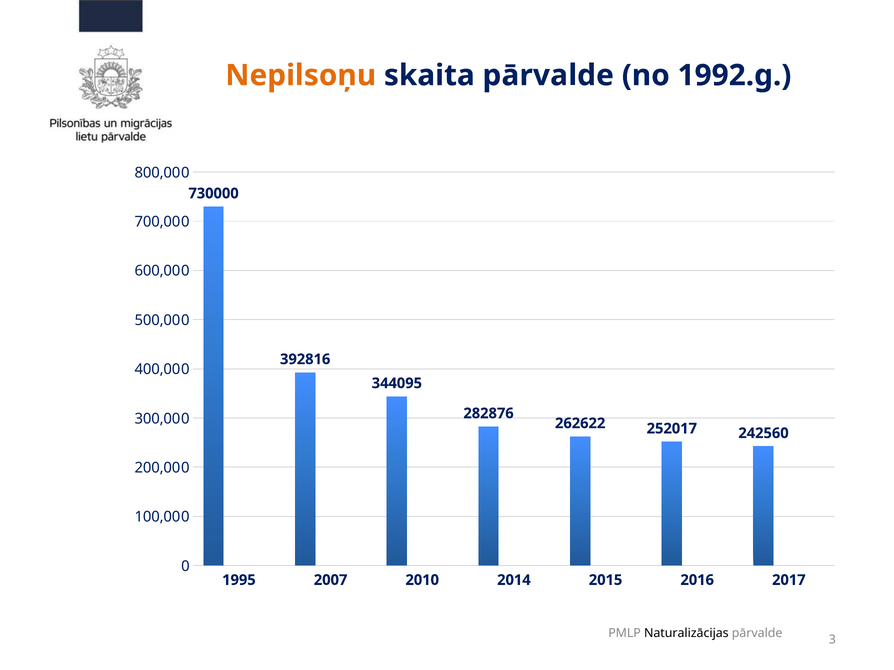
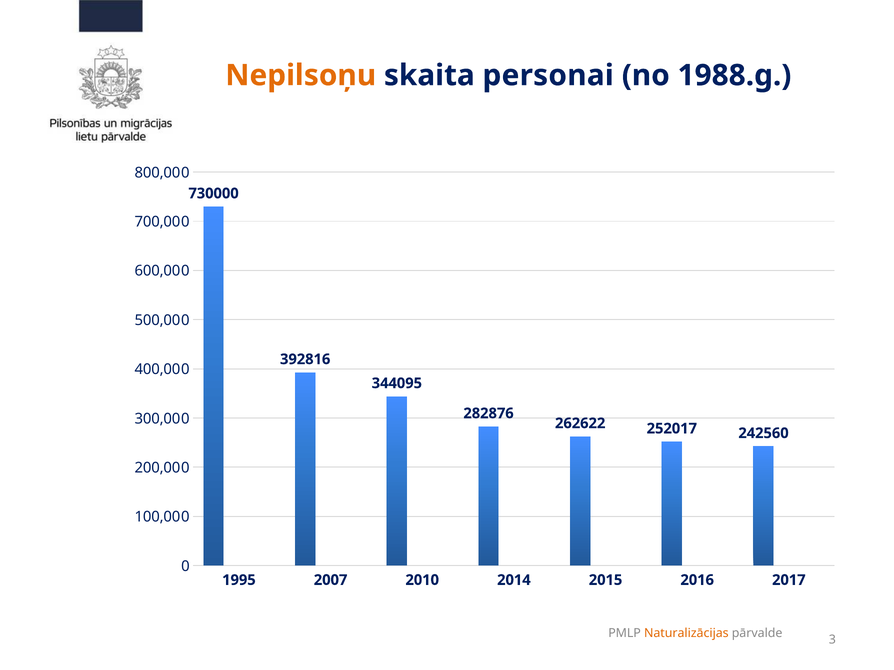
skaita pārvalde: pārvalde -> personai
1992.g: 1992.g -> 1988.g
Naturalizācijas colour: black -> orange
